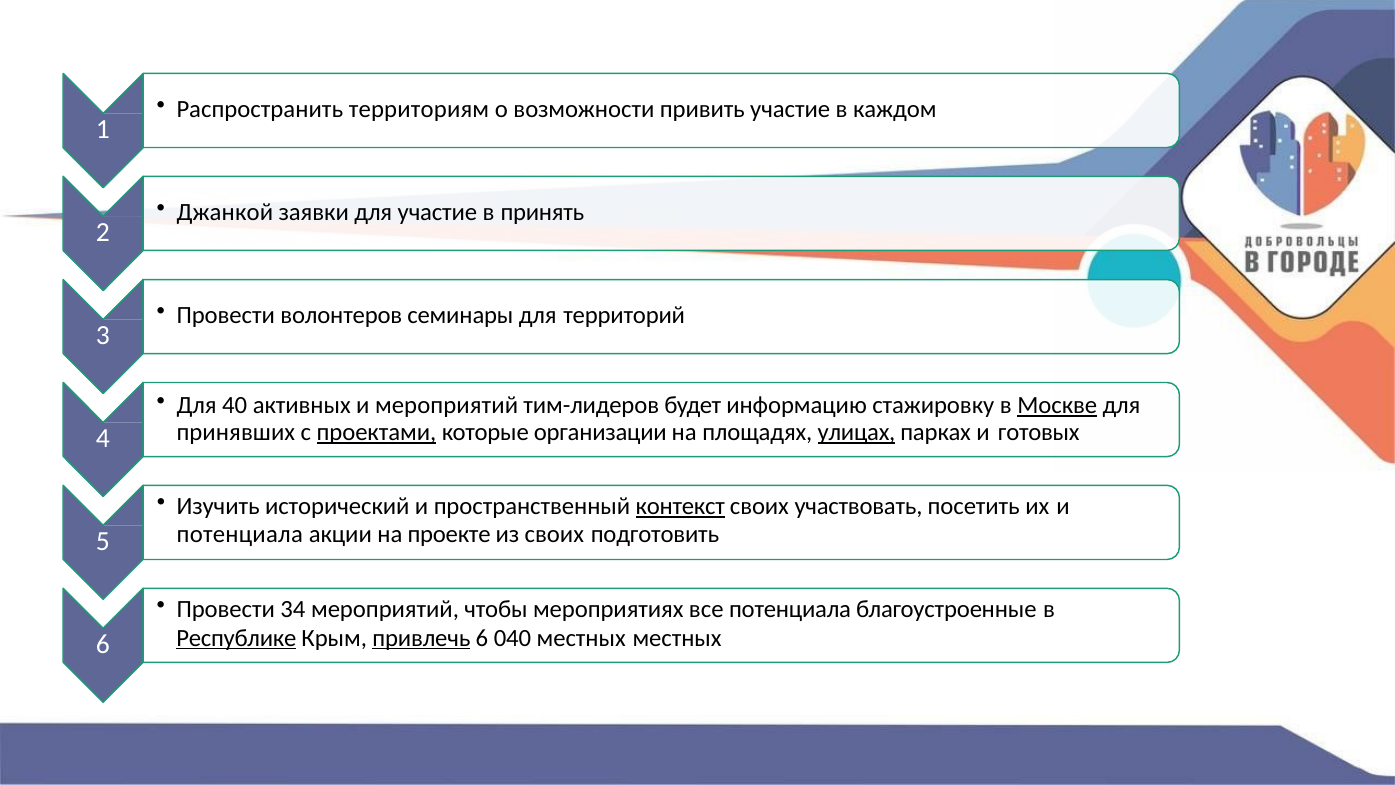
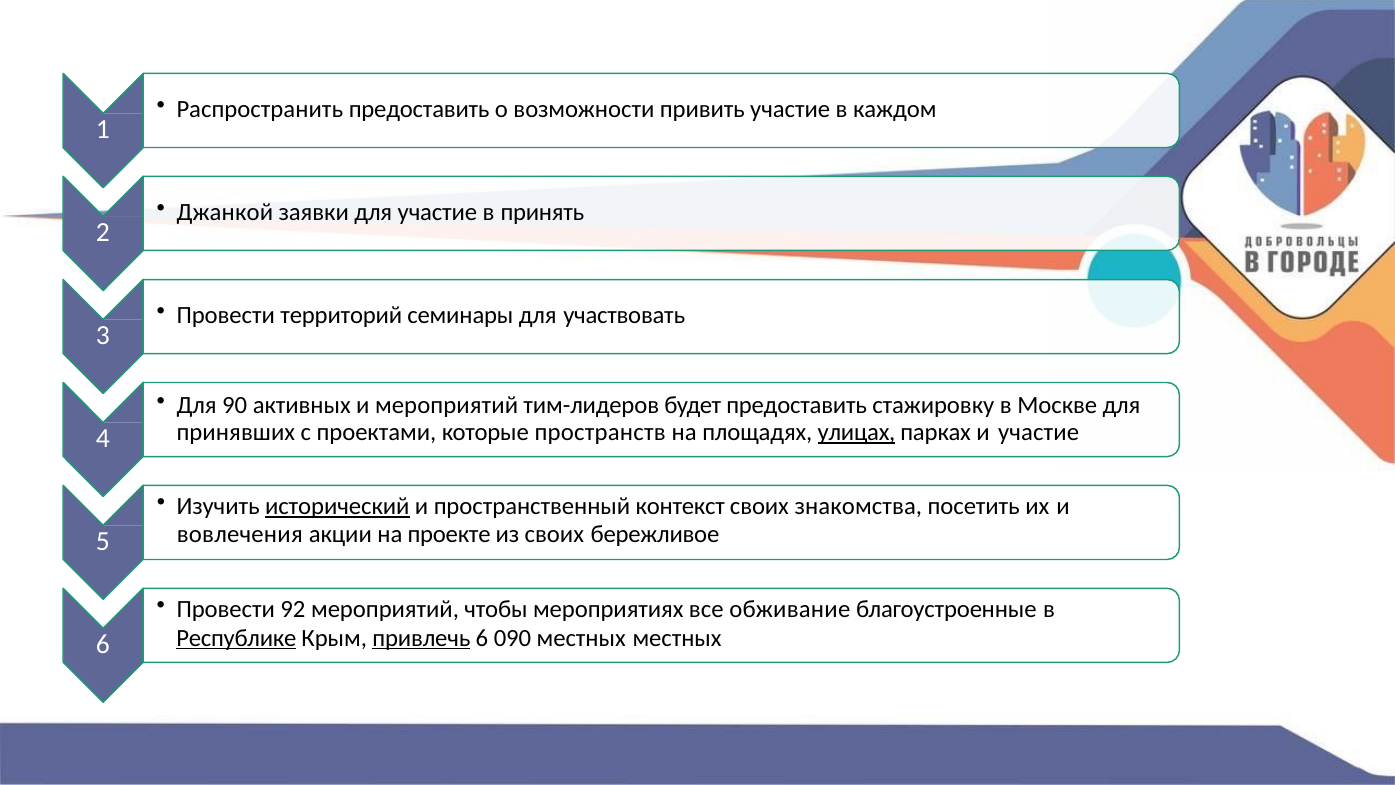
Распространить территориям: территориям -> предоставить
волонтеров: волонтеров -> территорий
территорий: территорий -> участвовать
40: 40 -> 90
будет информацию: информацию -> предоставить
Москве underline: present -> none
проектами underline: present -> none
организации: организации -> пространств
и готовых: готовых -> участие
исторический underline: none -> present
контекст underline: present -> none
участвовать: участвовать -> знакомства
потенциала at (240, 535): потенциала -> вовлечения
подготовить: подготовить -> бережливое
34: 34 -> 92
все потенциала: потенциала -> обживание
040: 040 -> 090
